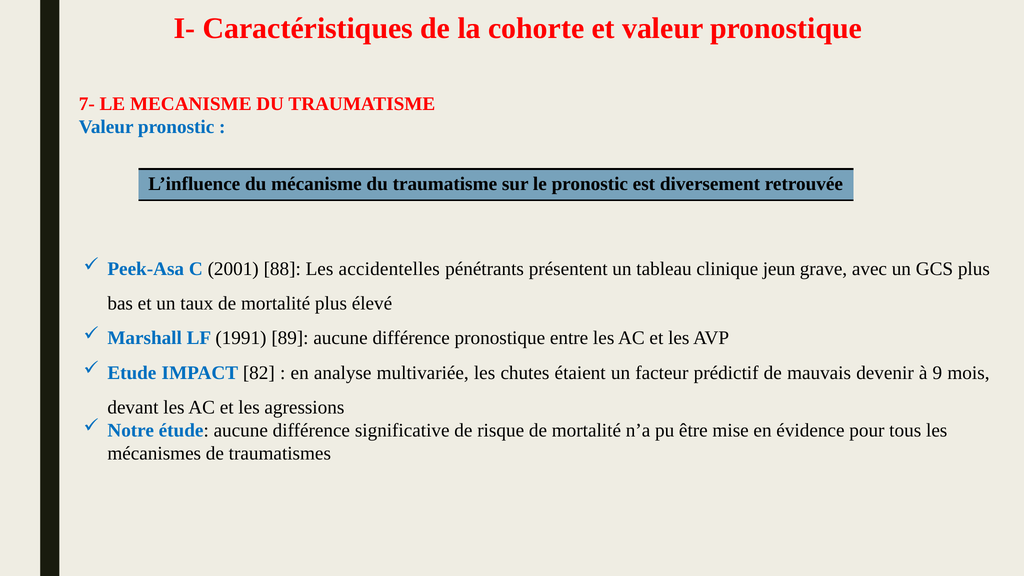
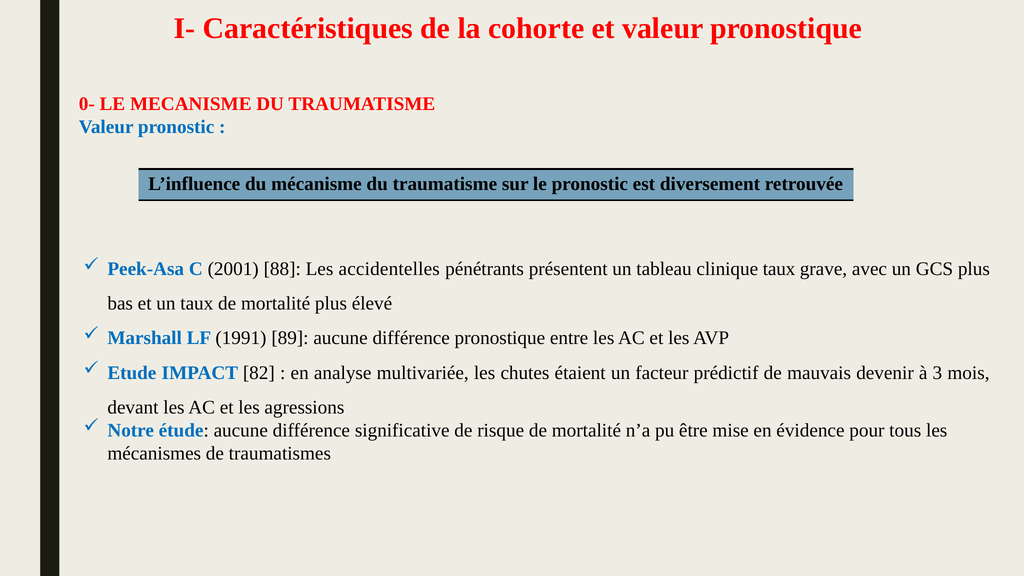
7-: 7- -> 0-
clinique jeun: jeun -> taux
9: 9 -> 3
